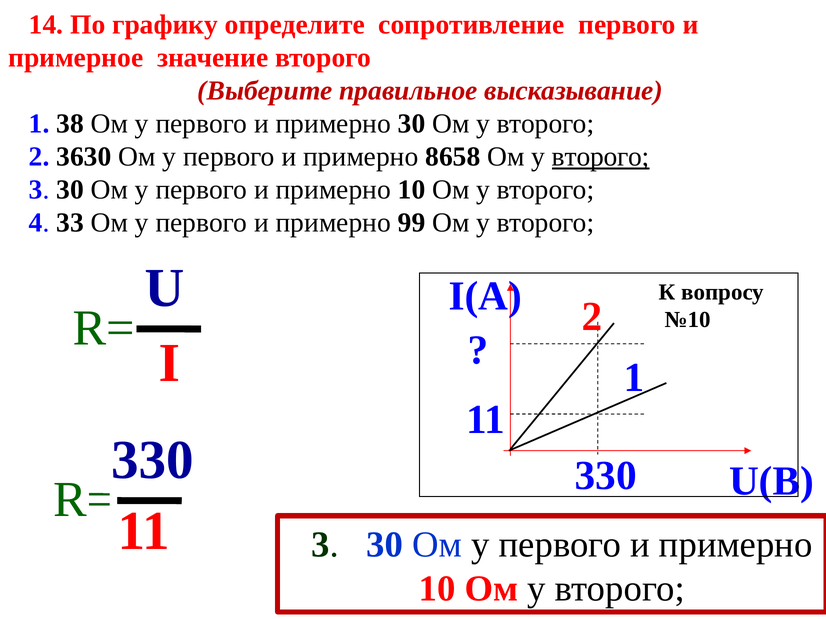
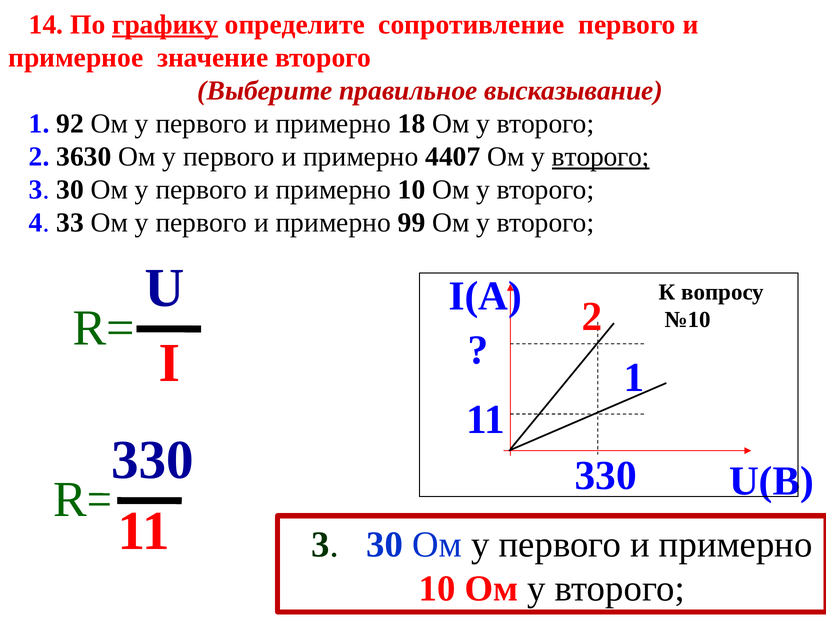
графику underline: none -> present
38: 38 -> 92
примерно 30: 30 -> 18
8658: 8658 -> 4407
